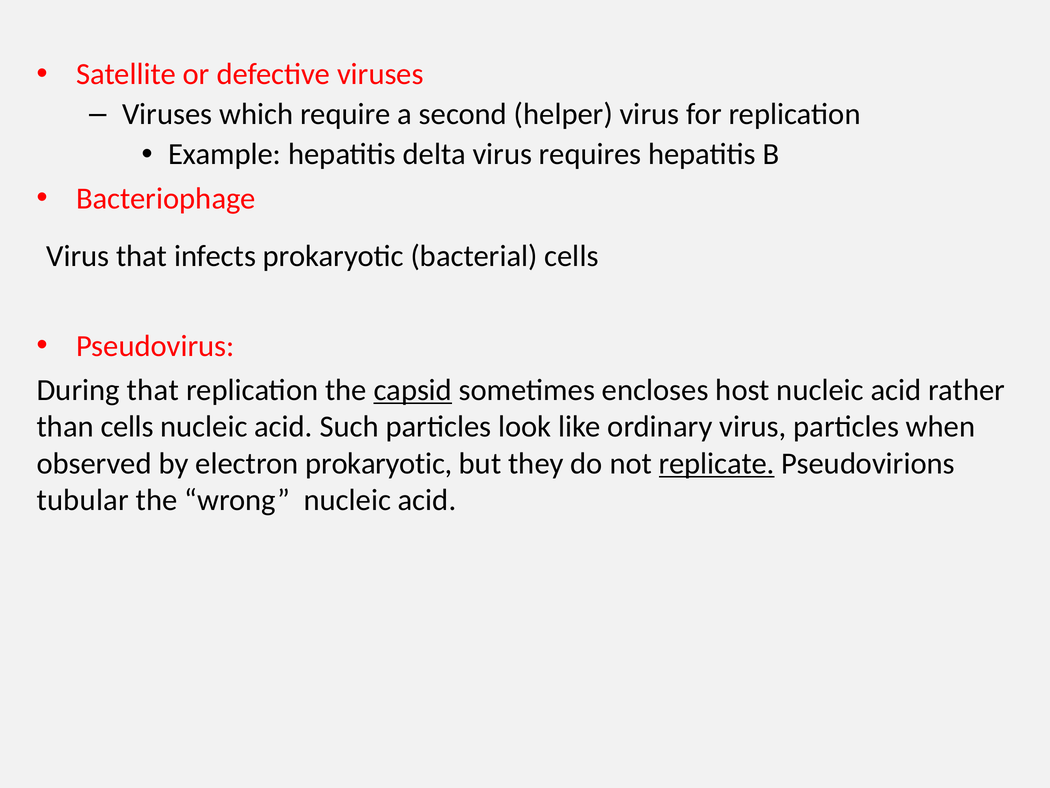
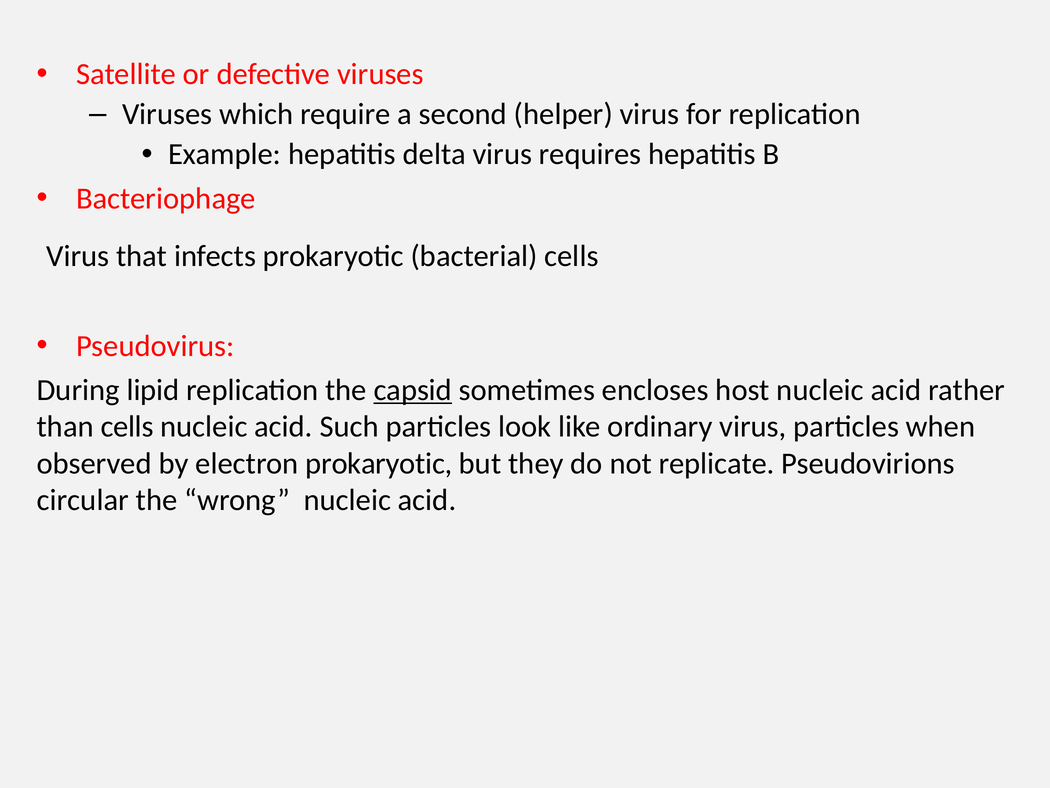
During that: that -> lipid
replicate underline: present -> none
tubular: tubular -> circular
